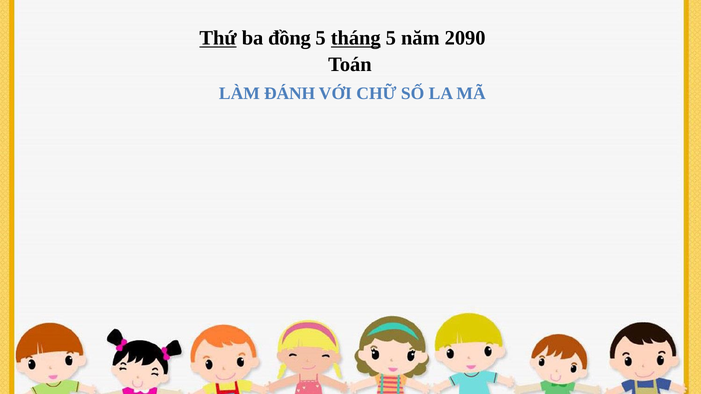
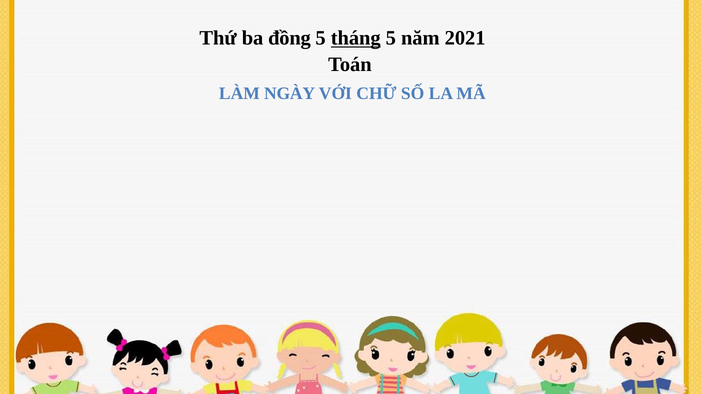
Thứ underline: present -> none
2090: 2090 -> 2021
ĐÁNH: ĐÁNH -> NGÀY
